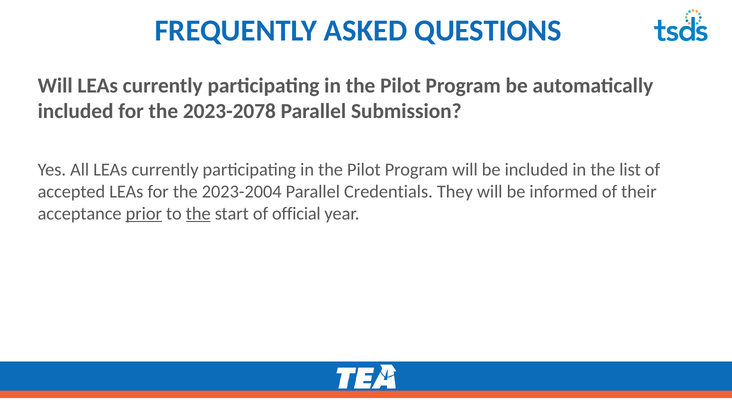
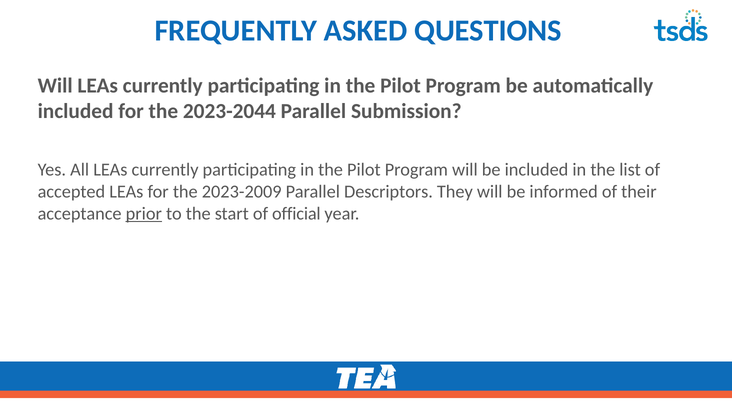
2023-2078: 2023-2078 -> 2023-2044
2023-2004: 2023-2004 -> 2023-2009
Credentials: Credentials -> Descriptors
the at (198, 214) underline: present -> none
